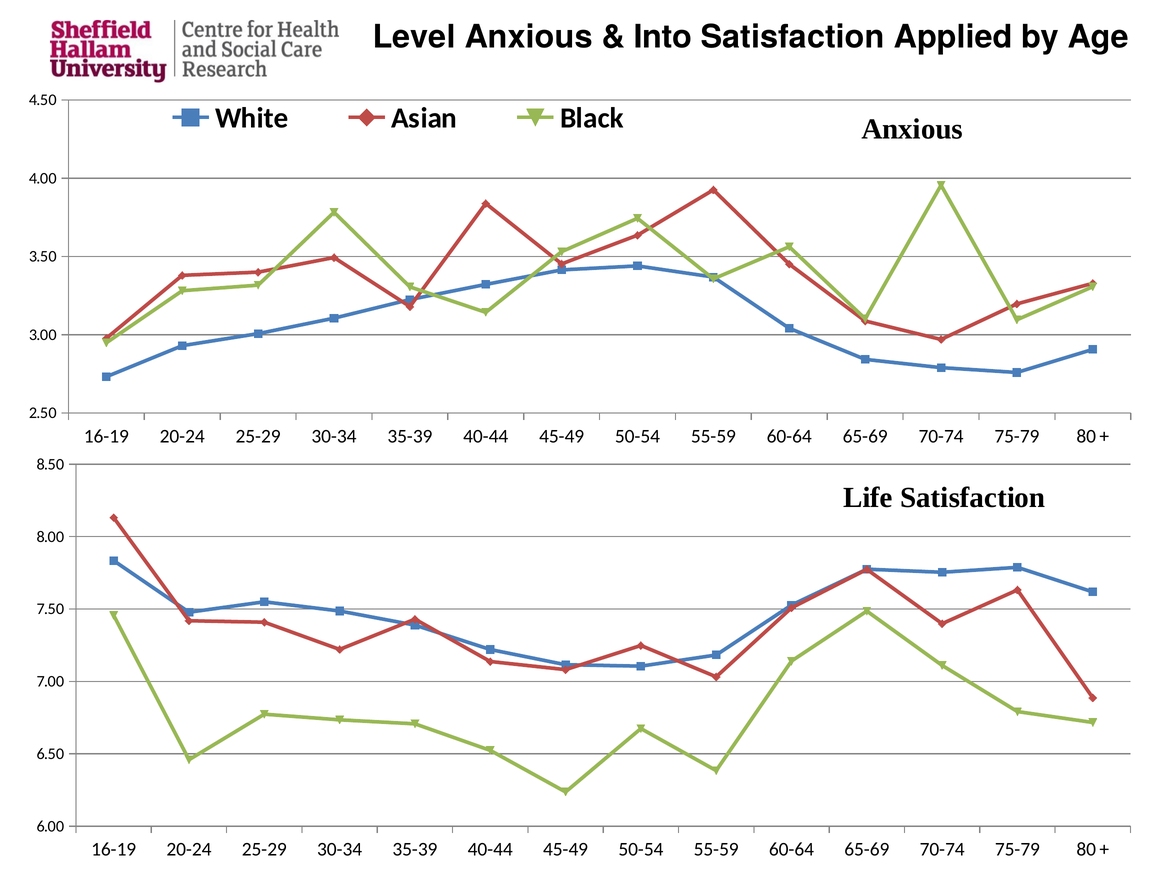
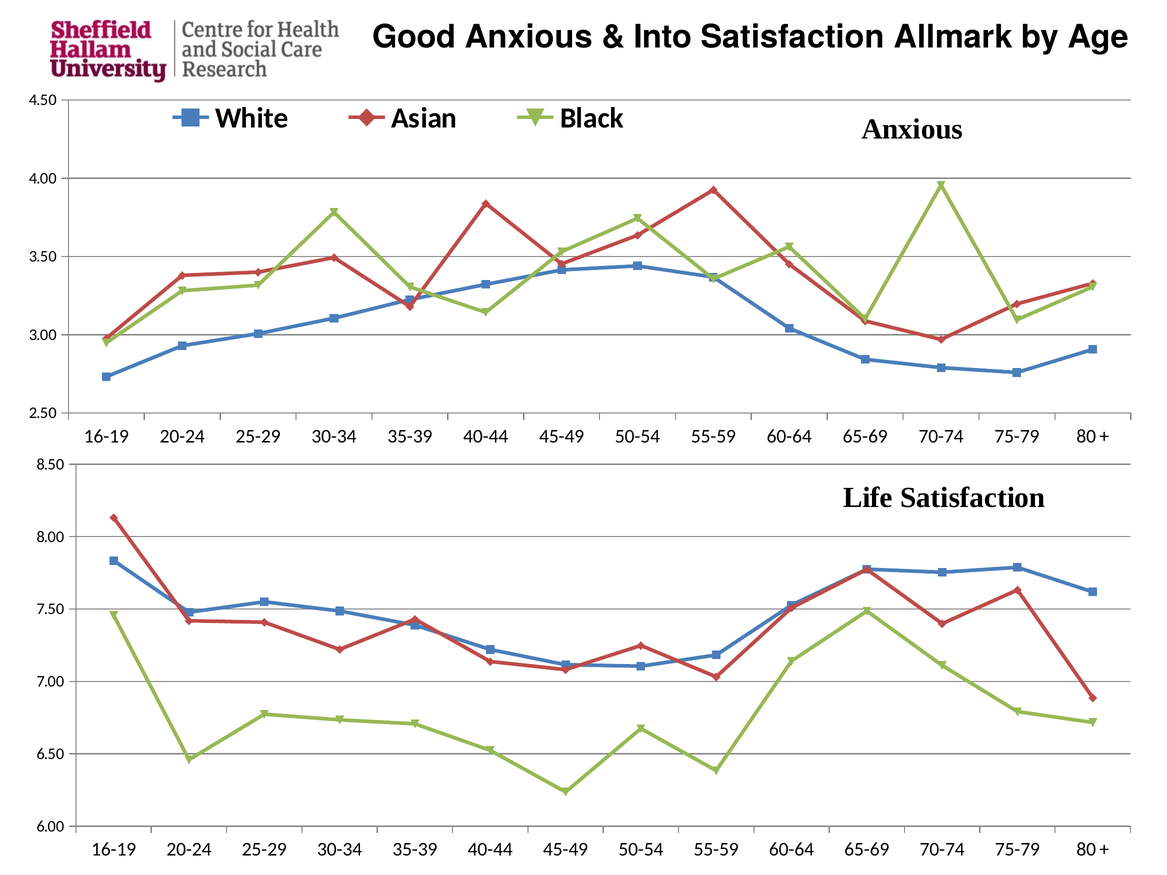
Level: Level -> Good
Applied: Applied -> Allmark
